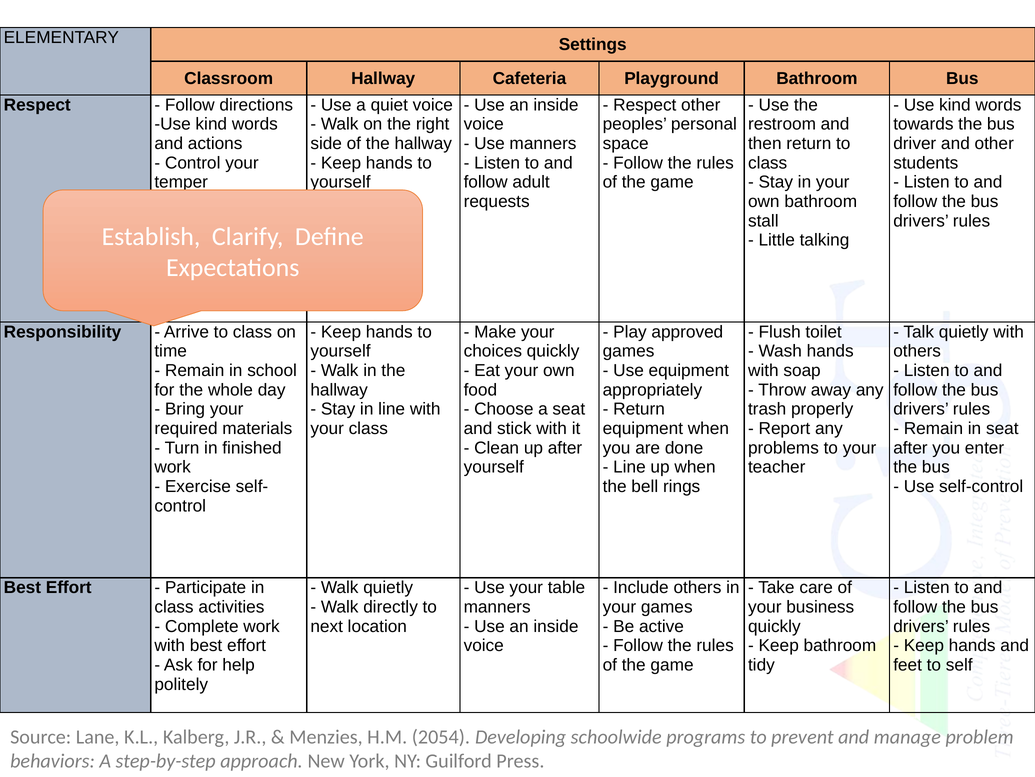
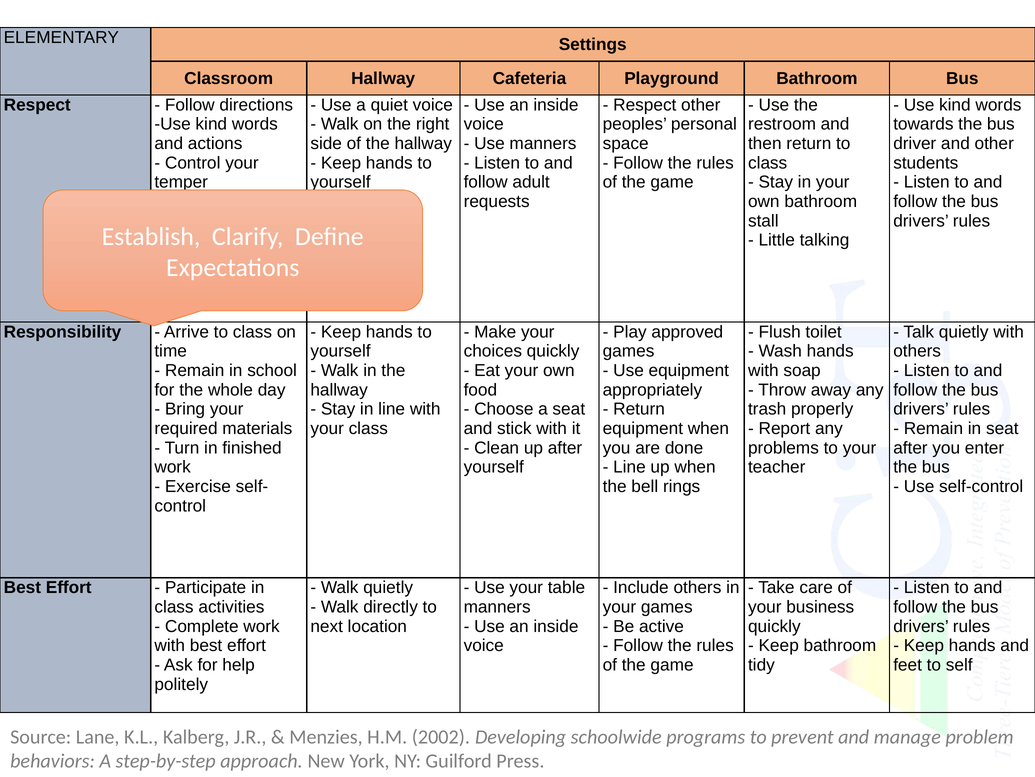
2054: 2054 -> 2002
